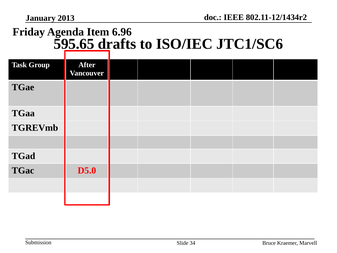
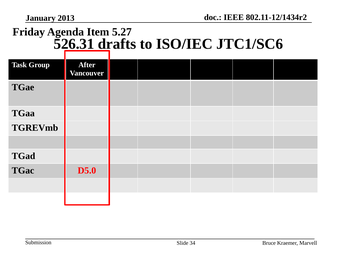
6.96: 6.96 -> 5.27
595.65: 595.65 -> 526.31
